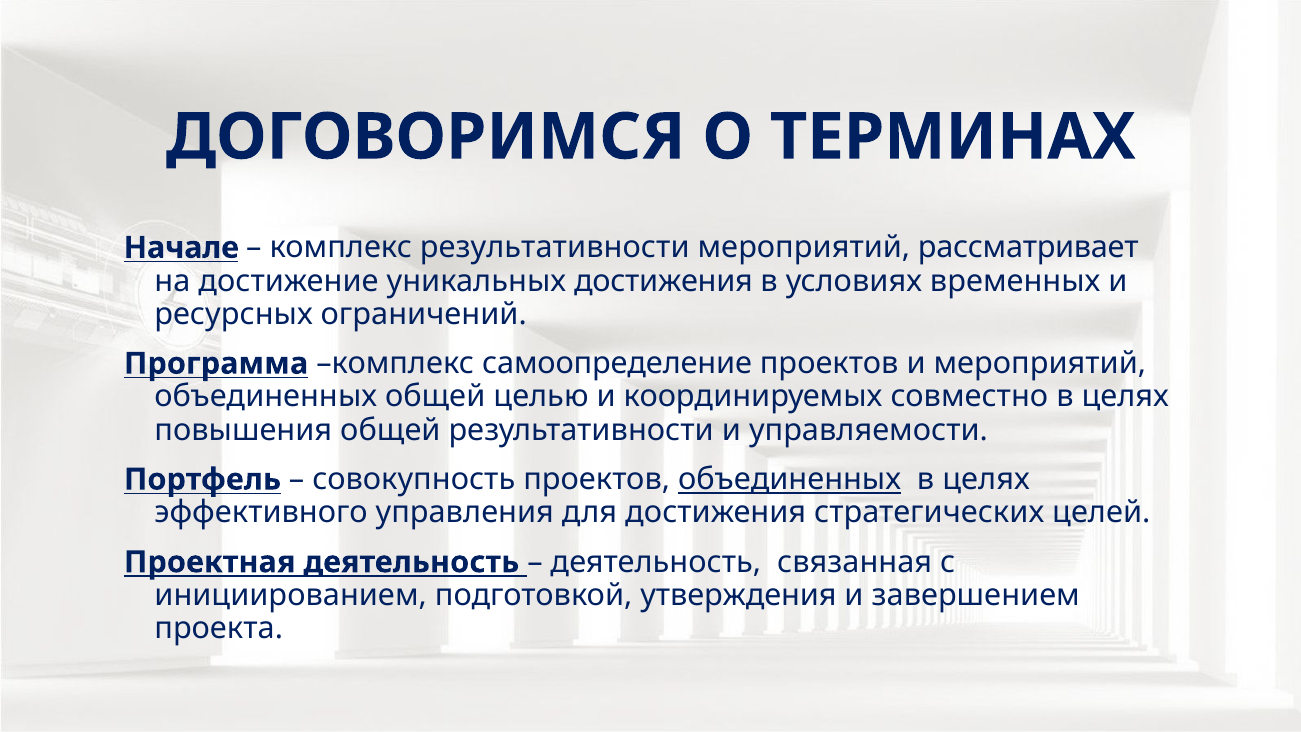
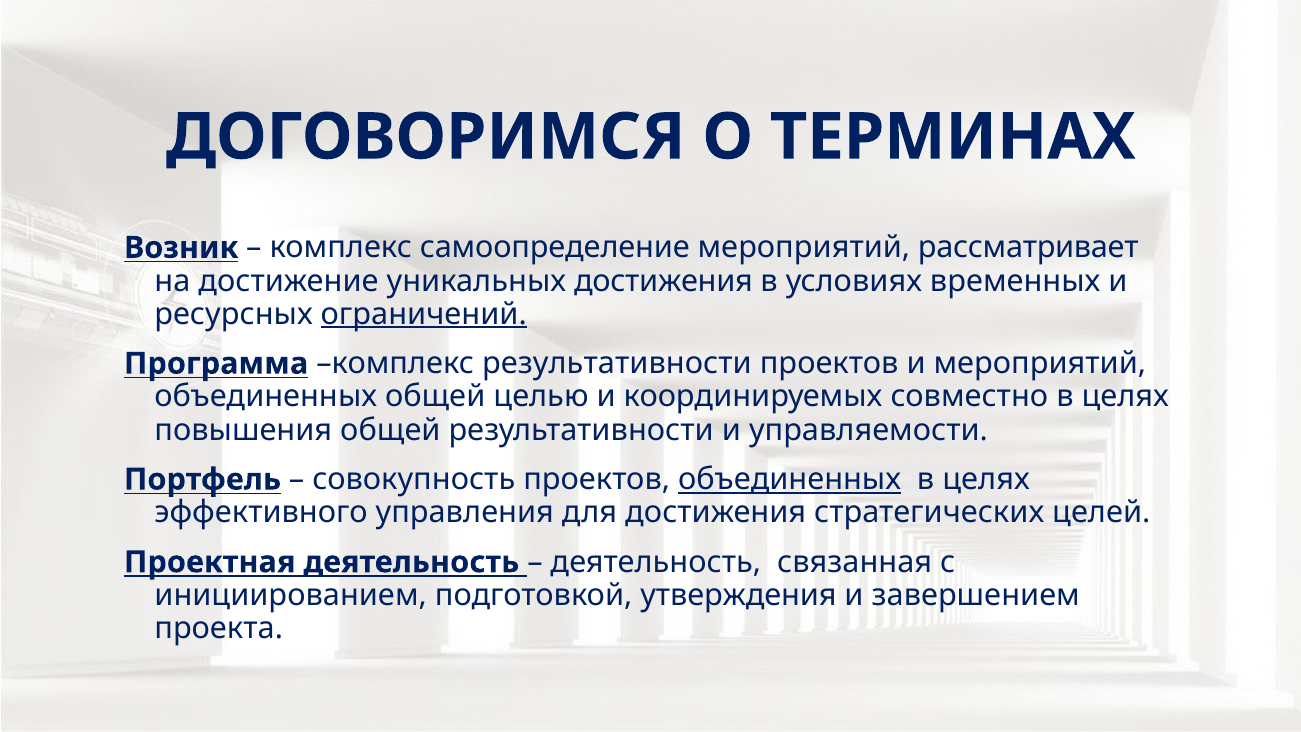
Начале: Начале -> Возник
комплекс результативности: результативности -> самоопределение
ограничений underline: none -> present
комплекс самоопределение: самоопределение -> результативности
